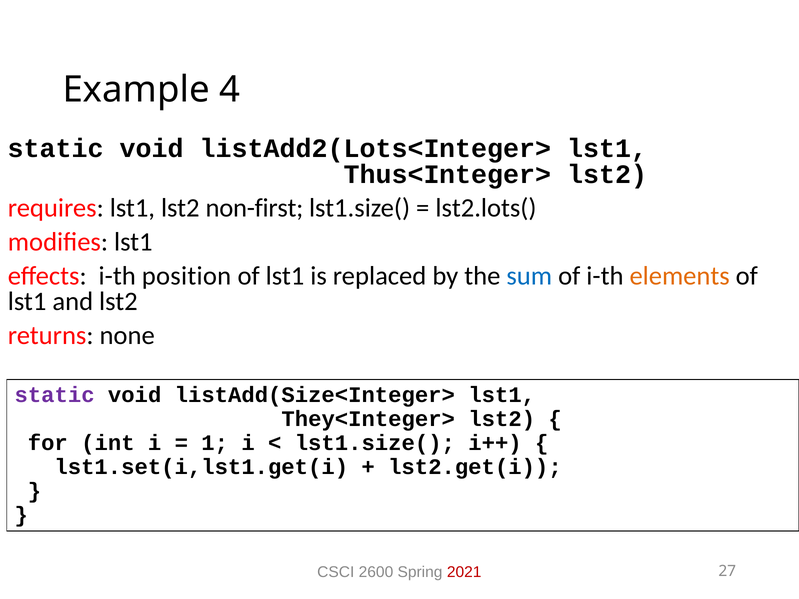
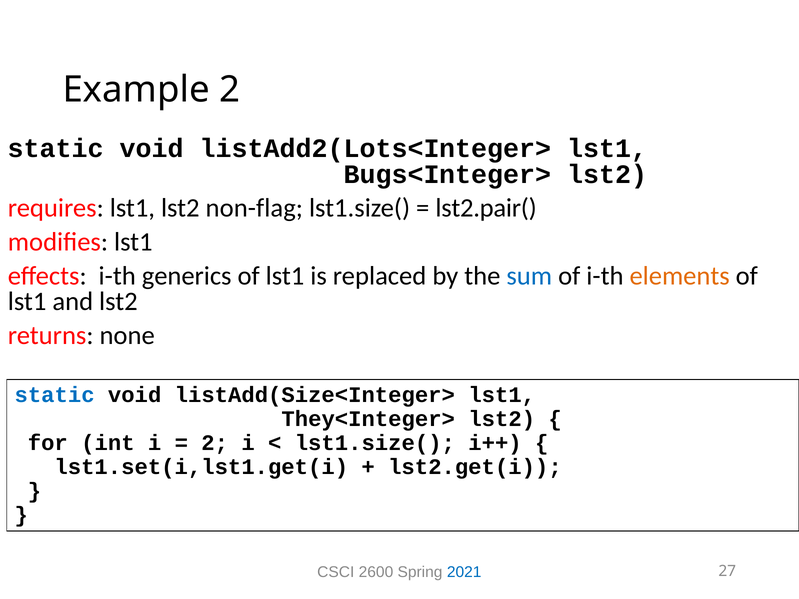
Example 4: 4 -> 2
Thus<Integer>: Thus<Integer> -> Bugs<Integer>
non-first: non-first -> non-flag
lst2.lots(: lst2.lots( -> lst2.pair(
position: position -> generics
static at (55, 395) colour: purple -> blue
1 at (215, 443): 1 -> 2
2021 colour: red -> blue
